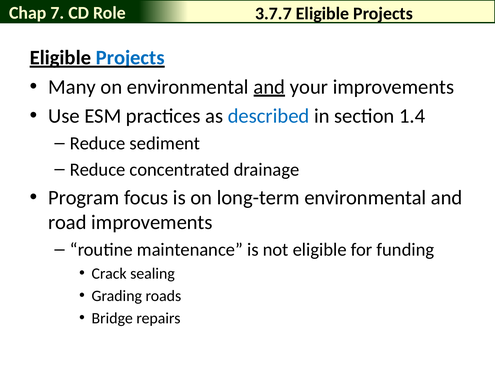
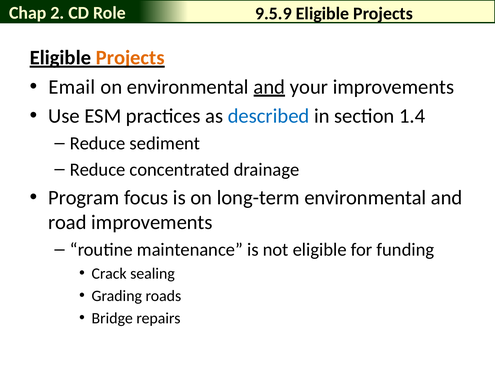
7: 7 -> 2
3.7.7: 3.7.7 -> 9.5.9
Projects at (130, 58) colour: blue -> orange
Many: Many -> Email
